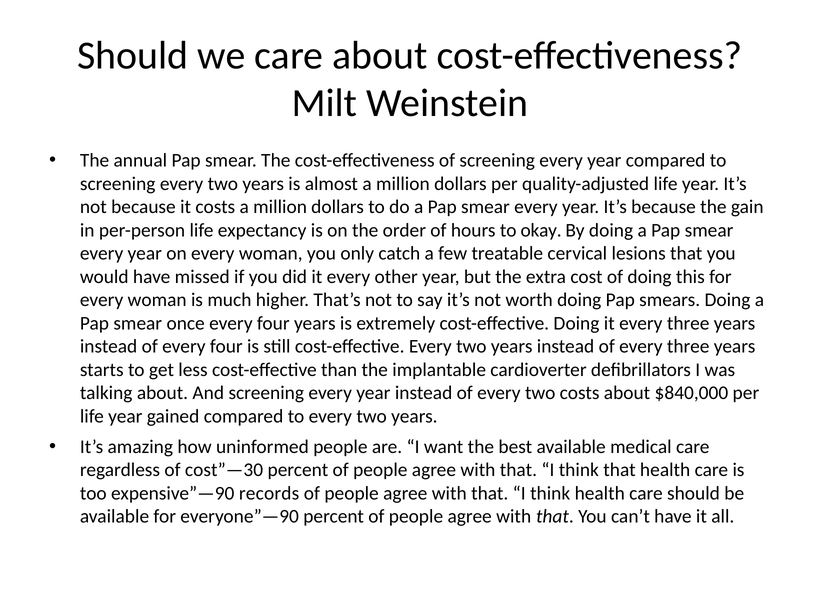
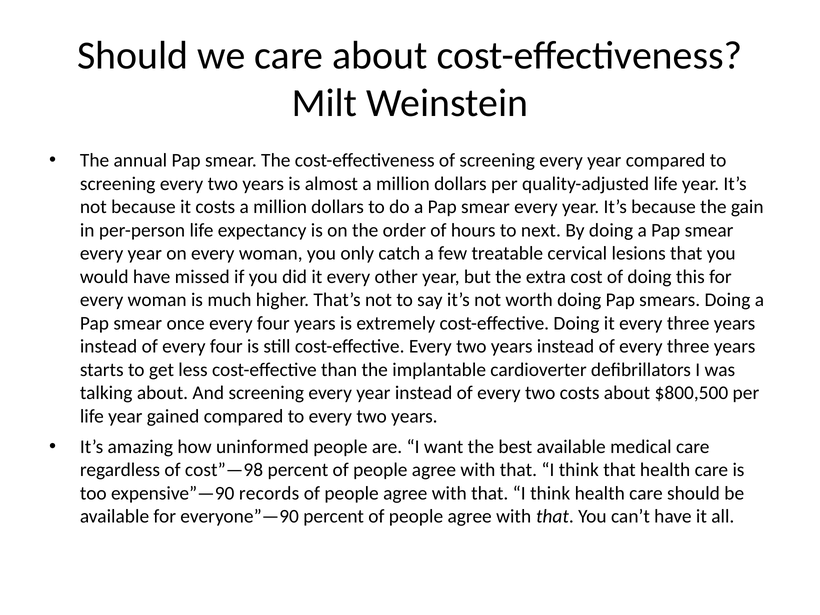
okay: okay -> next
$840,000: $840,000 -> $800,500
cost”—30: cost”—30 -> cost”—98
